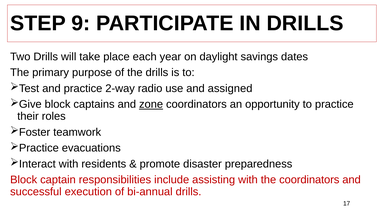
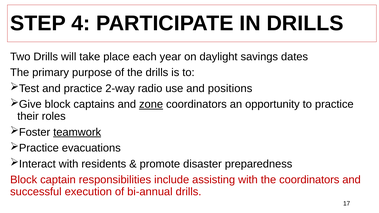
9: 9 -> 4
assigned: assigned -> positions
teamwork underline: none -> present
